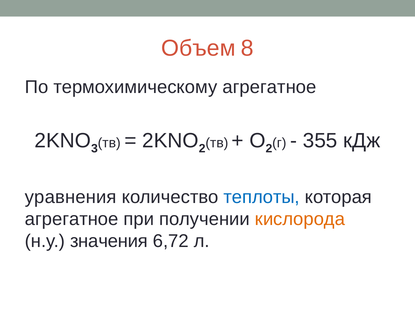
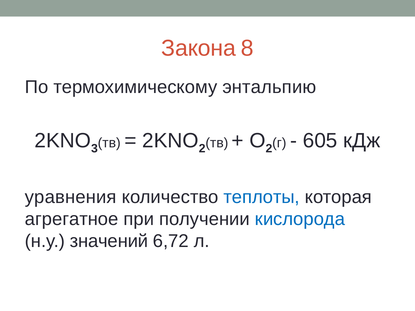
Объем: Объем -> Закона
термохимическому агрегатное: агрегатное -> энтальпию
355: 355 -> 605
кислорода colour: orange -> blue
значения: значения -> значений
